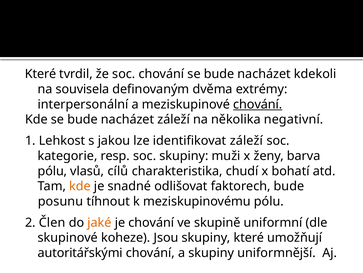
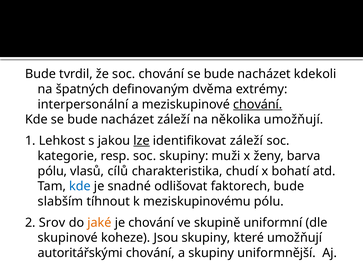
Které at (41, 74): Které -> Bude
souvisela: souvisela -> špatných
několika negativní: negativní -> umožňují
lze underline: none -> present
kde at (80, 186) colour: orange -> blue
posunu: posunu -> slabším
Člen: Člen -> Srov
